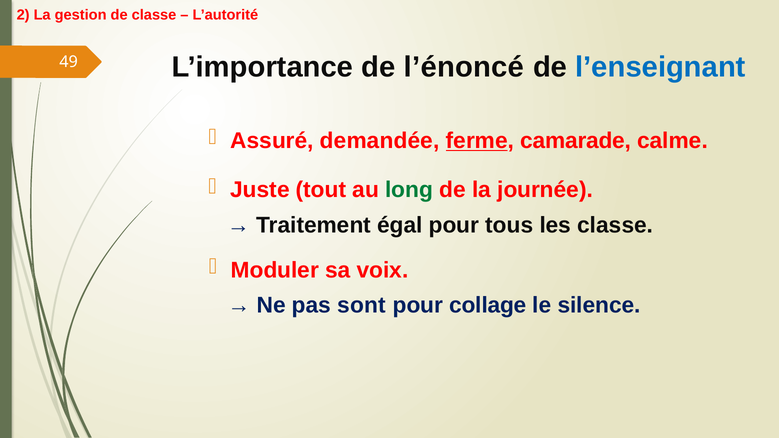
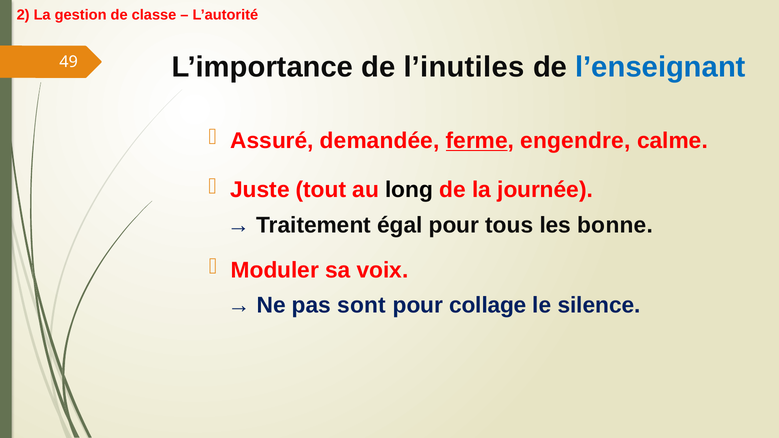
l’énoncé: l’énoncé -> l’inutiles
camarade: camarade -> engendre
long colour: green -> black
les classe: classe -> bonne
